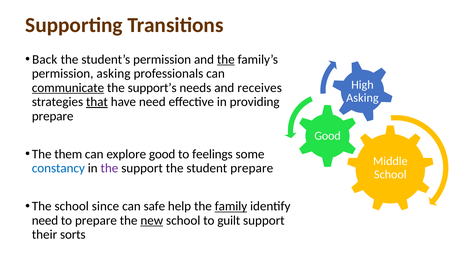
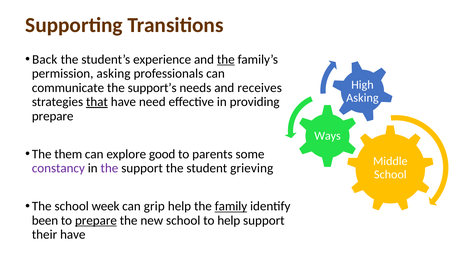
student’s permission: permission -> experience
communicate underline: present -> none
Good at (328, 136): Good -> Ways
feelings: feelings -> parents
constancy colour: blue -> purple
student prepare: prepare -> grieving
since: since -> week
safe: safe -> grip
need at (45, 220): need -> been
prepare at (96, 220) underline: none -> present
new underline: present -> none
to guilt: guilt -> help
their sorts: sorts -> have
